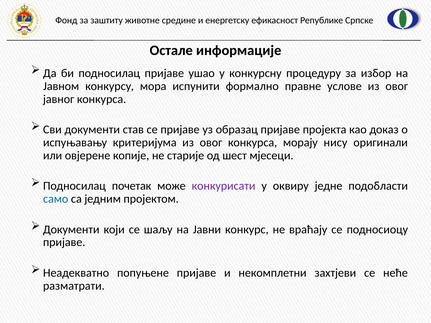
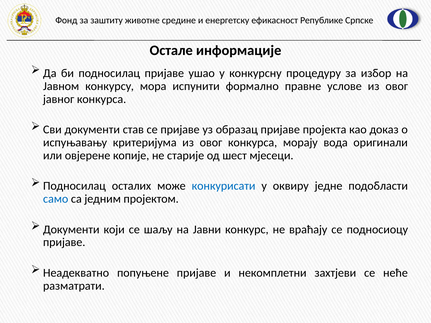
нису: нису -> вода
почетак: почетак -> осталих
конкурисати colour: purple -> blue
